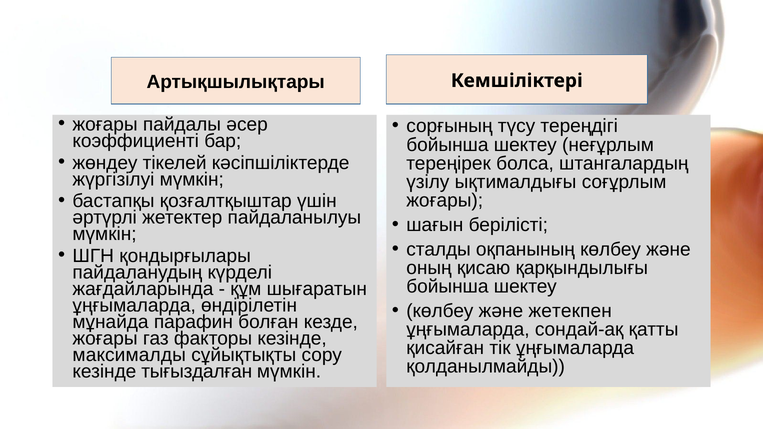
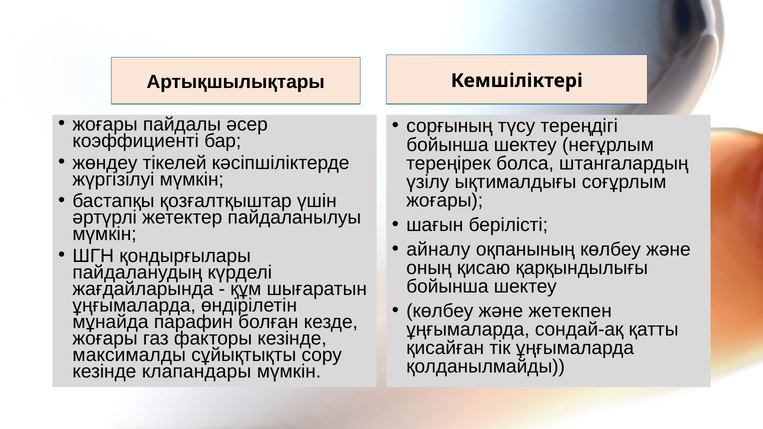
сталды: сталды -> айналу
тығыздалған: тығыздалған -> клапандары
